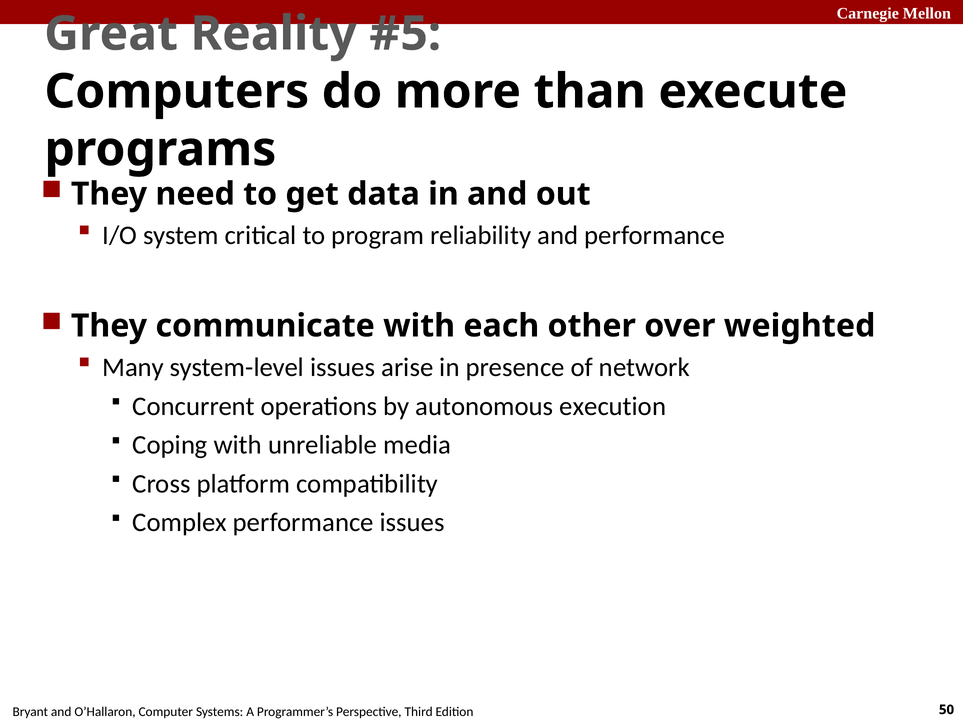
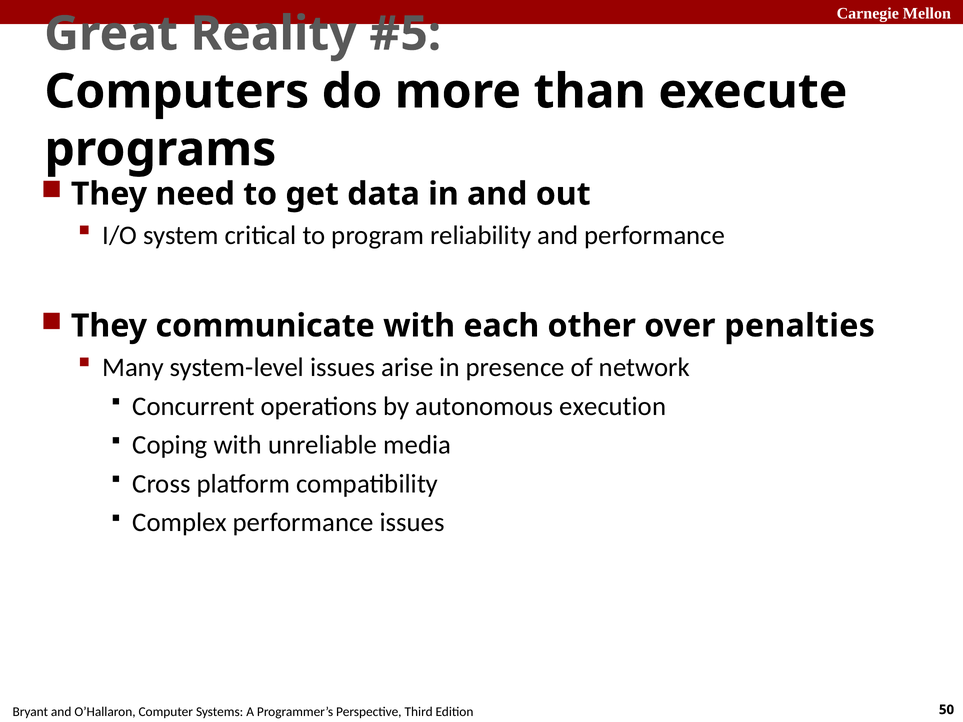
weighted: weighted -> penalties
